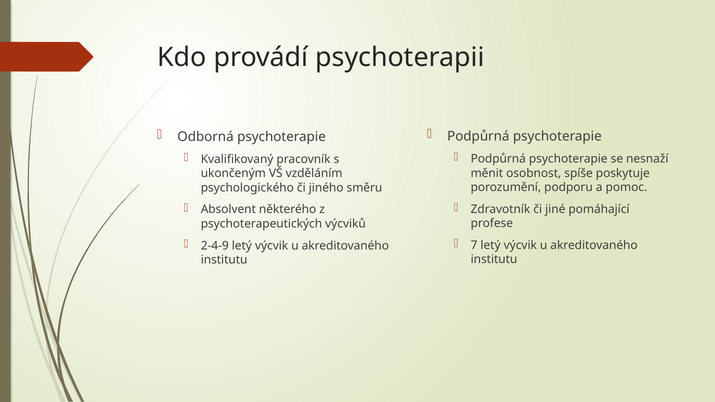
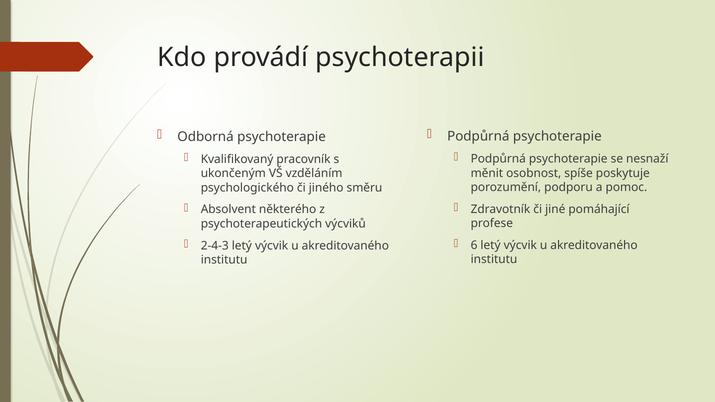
7: 7 -> 6
2-4-9: 2-4-9 -> 2-4-3
